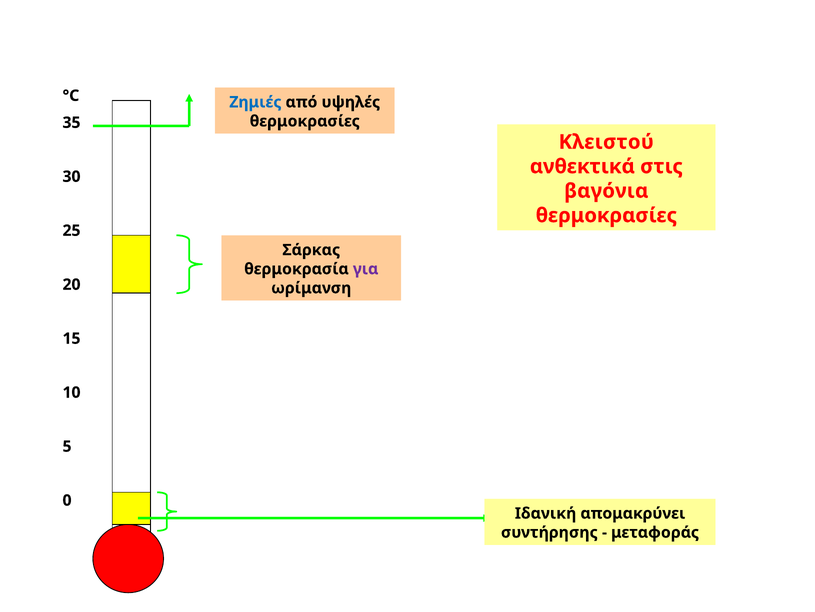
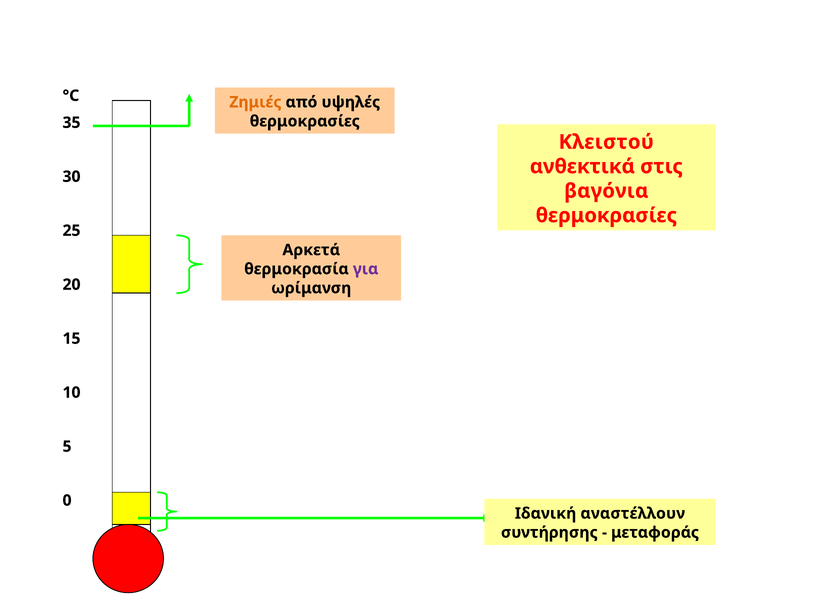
Ζημιές colour: blue -> orange
Σάρκας: Σάρκας -> Αρκετά
απομακρύνει: απομακρύνει -> αναστέλλουν
